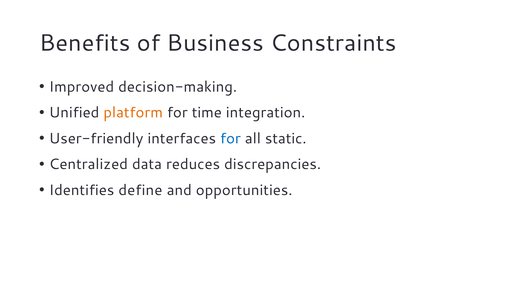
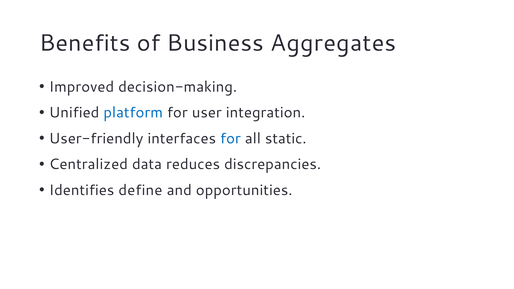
Constraints: Constraints -> Aggregates
platform colour: orange -> blue
time: time -> user
